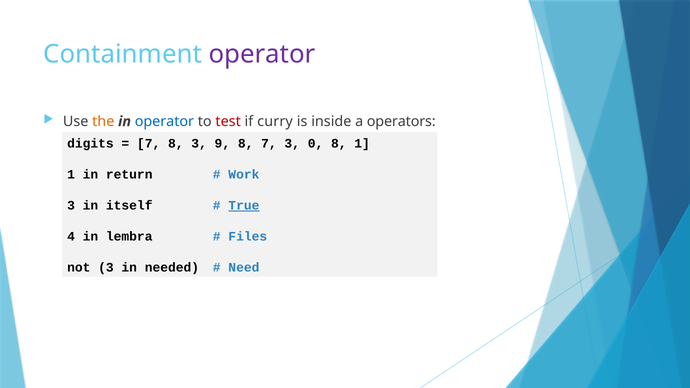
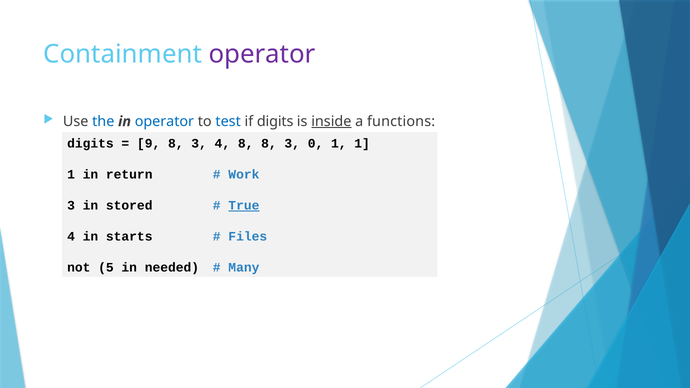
the colour: orange -> blue
test colour: red -> blue
if curry: curry -> digits
inside underline: none -> present
operators: operators -> functions
7 at (149, 143): 7 -> 9
3 9: 9 -> 4
8 7: 7 -> 8
0 8: 8 -> 1
itself: itself -> stored
lembra: lembra -> starts
not 3: 3 -> 5
Need: Need -> Many
